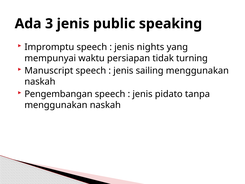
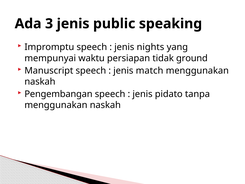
turning: turning -> ground
sailing: sailing -> match
